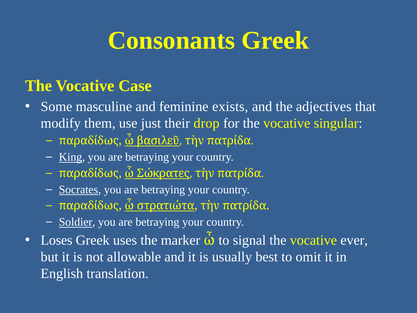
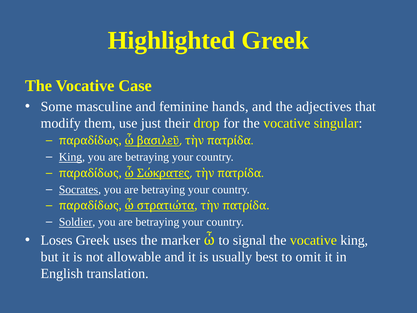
Consonants: Consonants -> Highlighted
exists: exists -> hands
vocative ever: ever -> king
